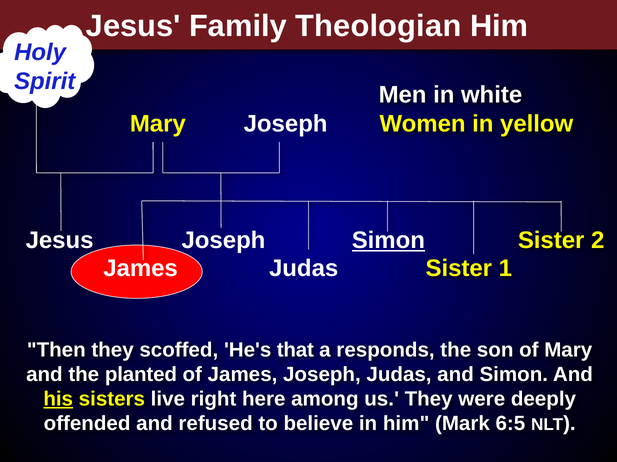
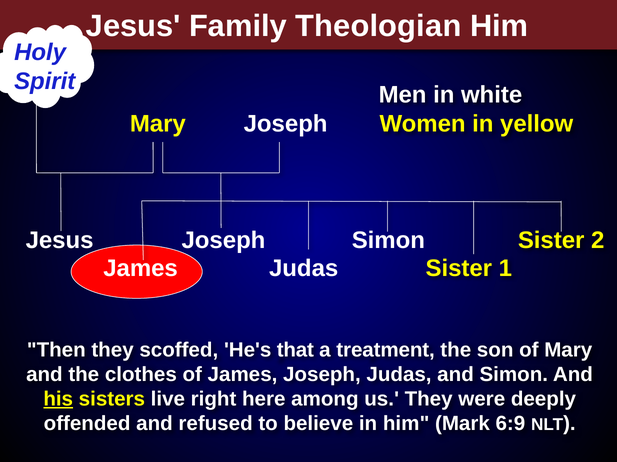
Simon at (388, 241) underline: present -> none
responds: responds -> treatment
planted: planted -> clothes
6:5: 6:5 -> 6:9
